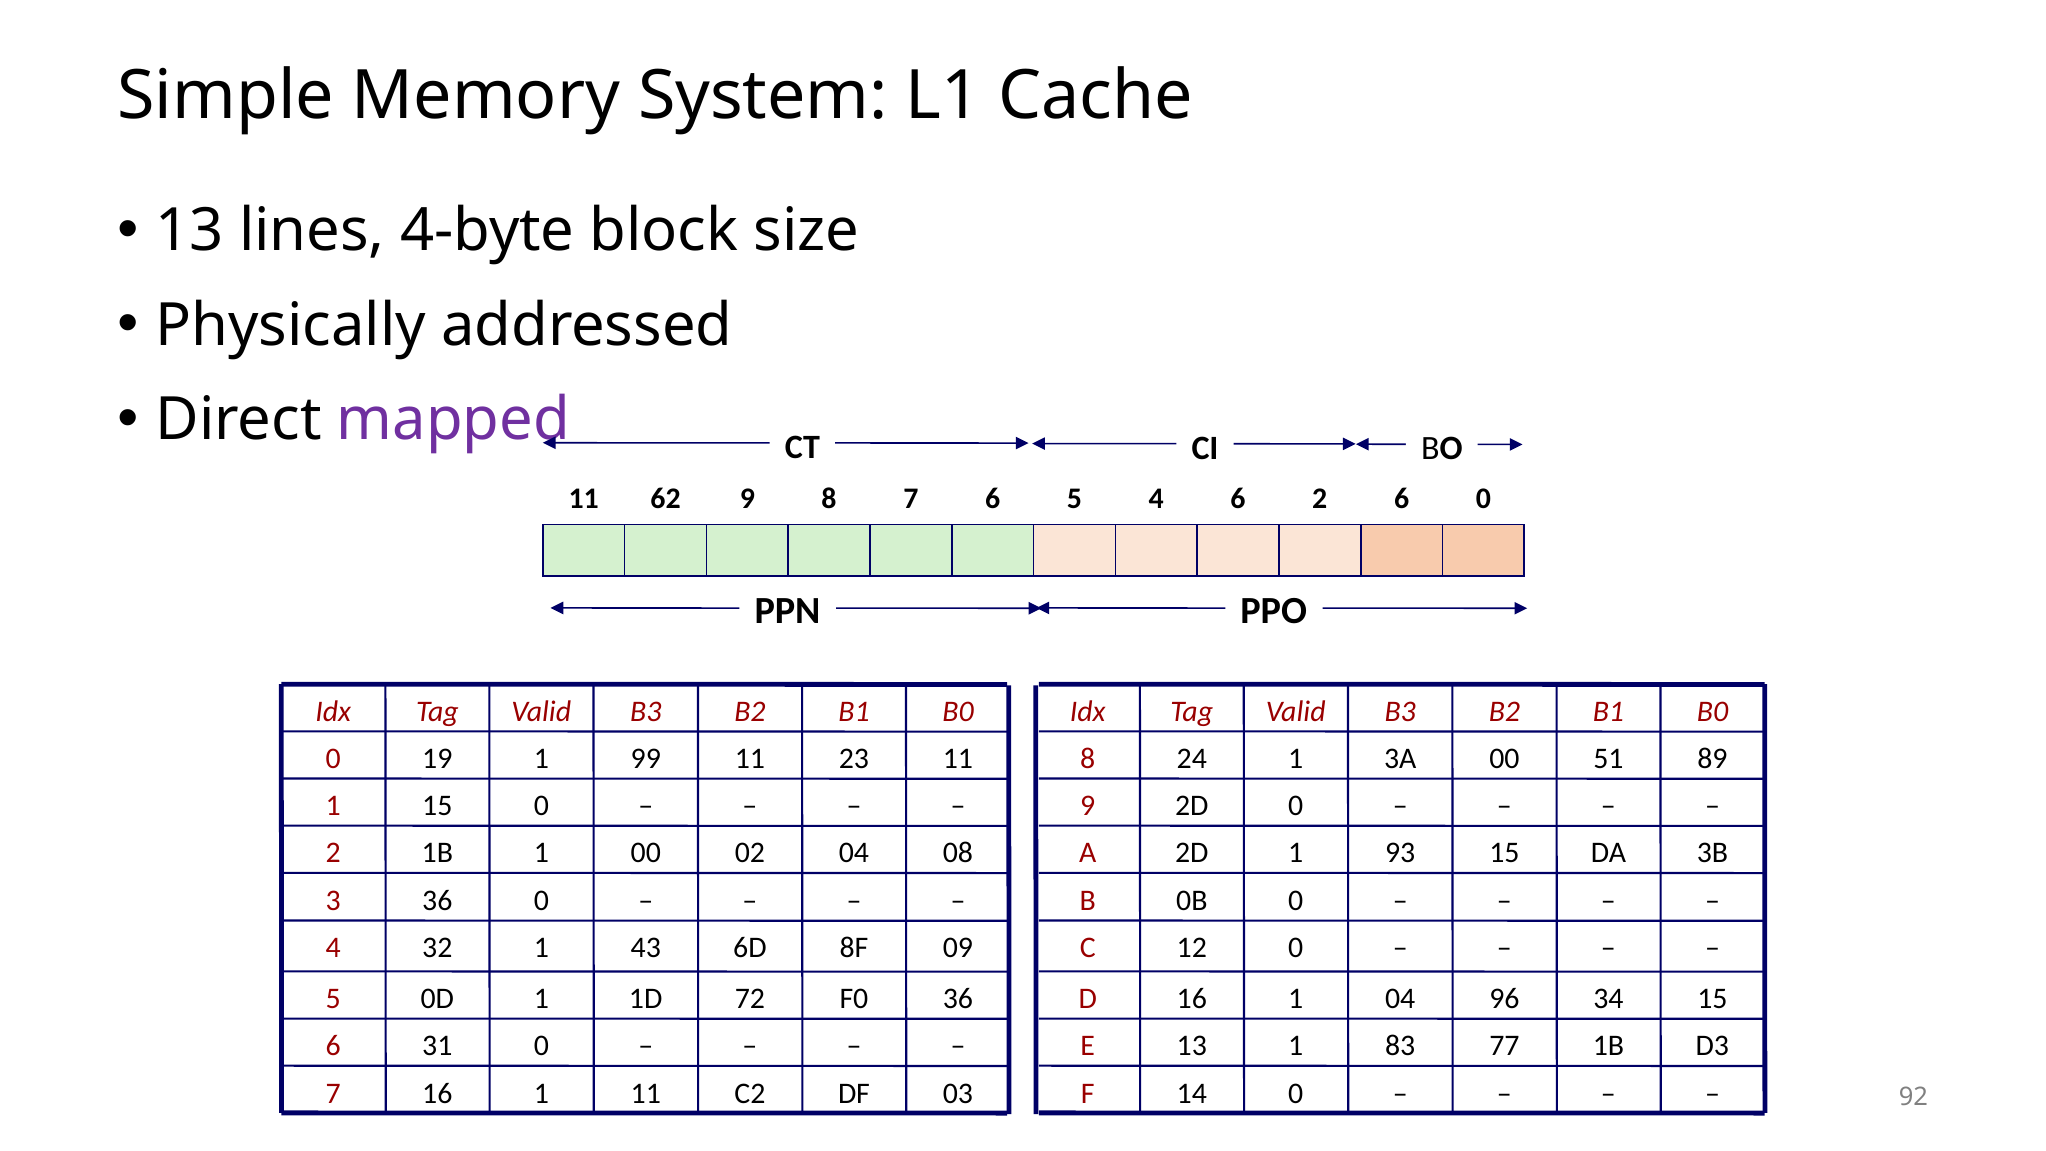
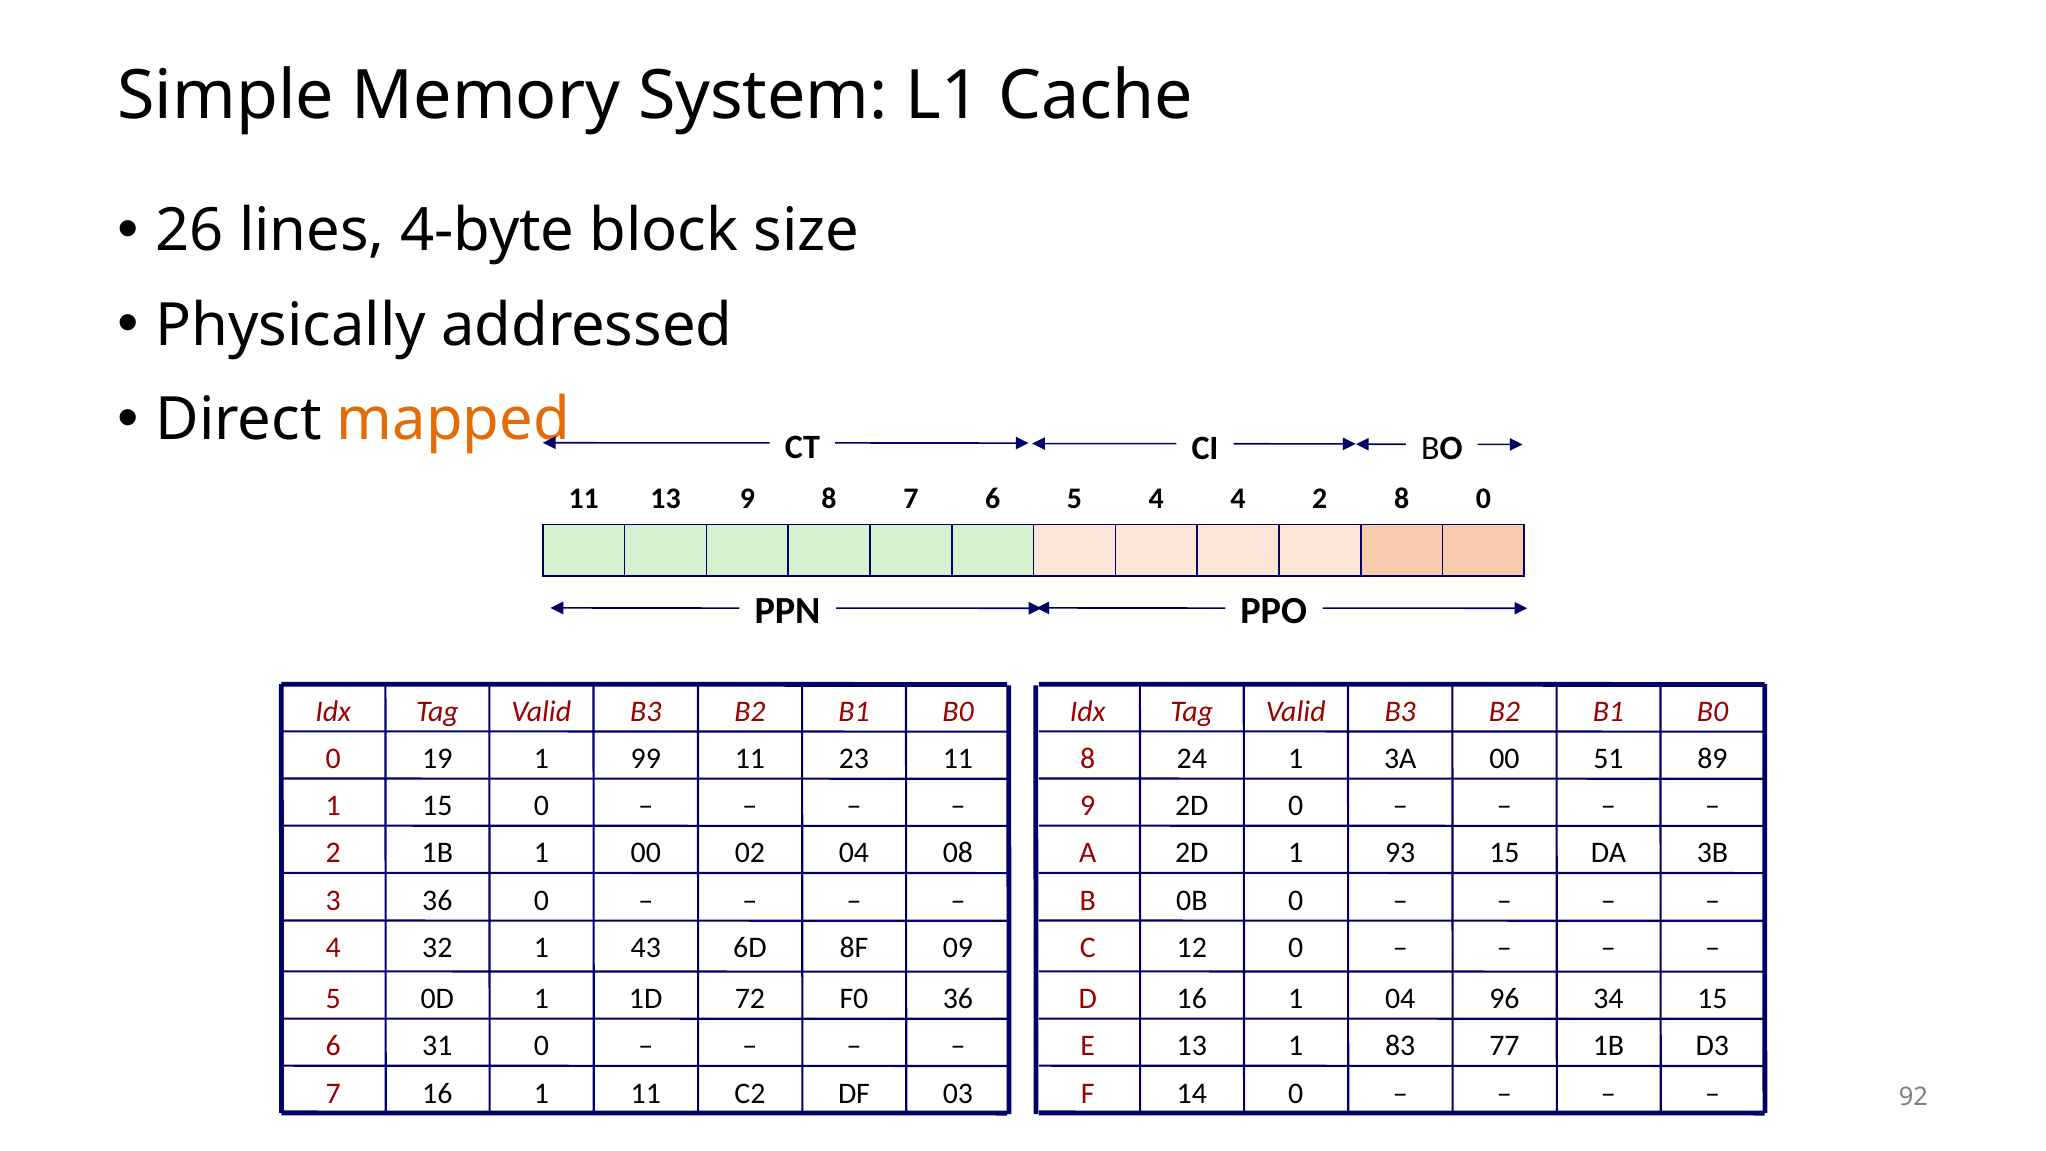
13 at (190, 231): 13 -> 26
mapped colour: purple -> orange
11 62: 62 -> 13
4 6: 6 -> 4
2 6: 6 -> 8
